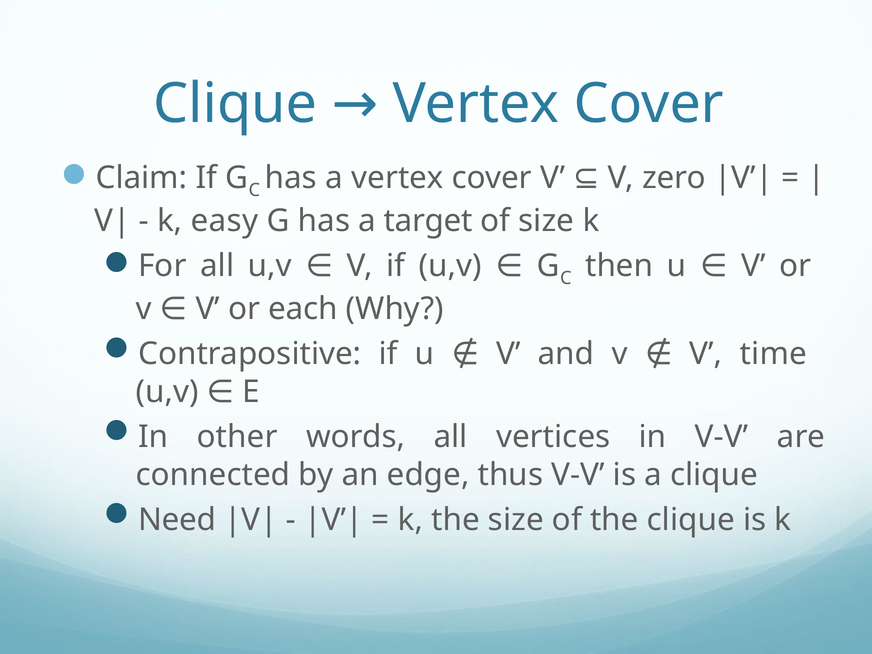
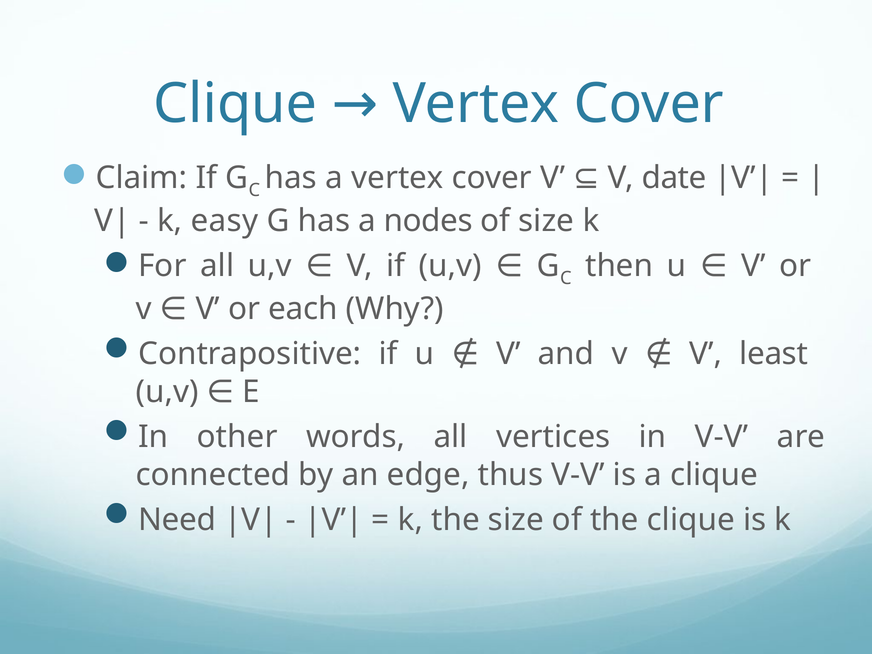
zero: zero -> date
target: target -> nodes
time: time -> least
